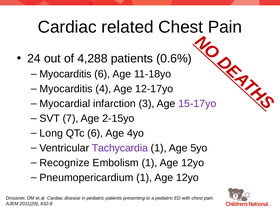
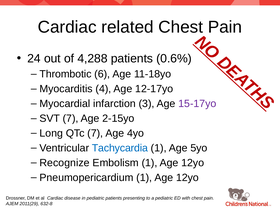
Myocarditis at (66, 74): Myocarditis -> Thrombotic
QTc 6: 6 -> 7
Tachycardia colour: purple -> blue
